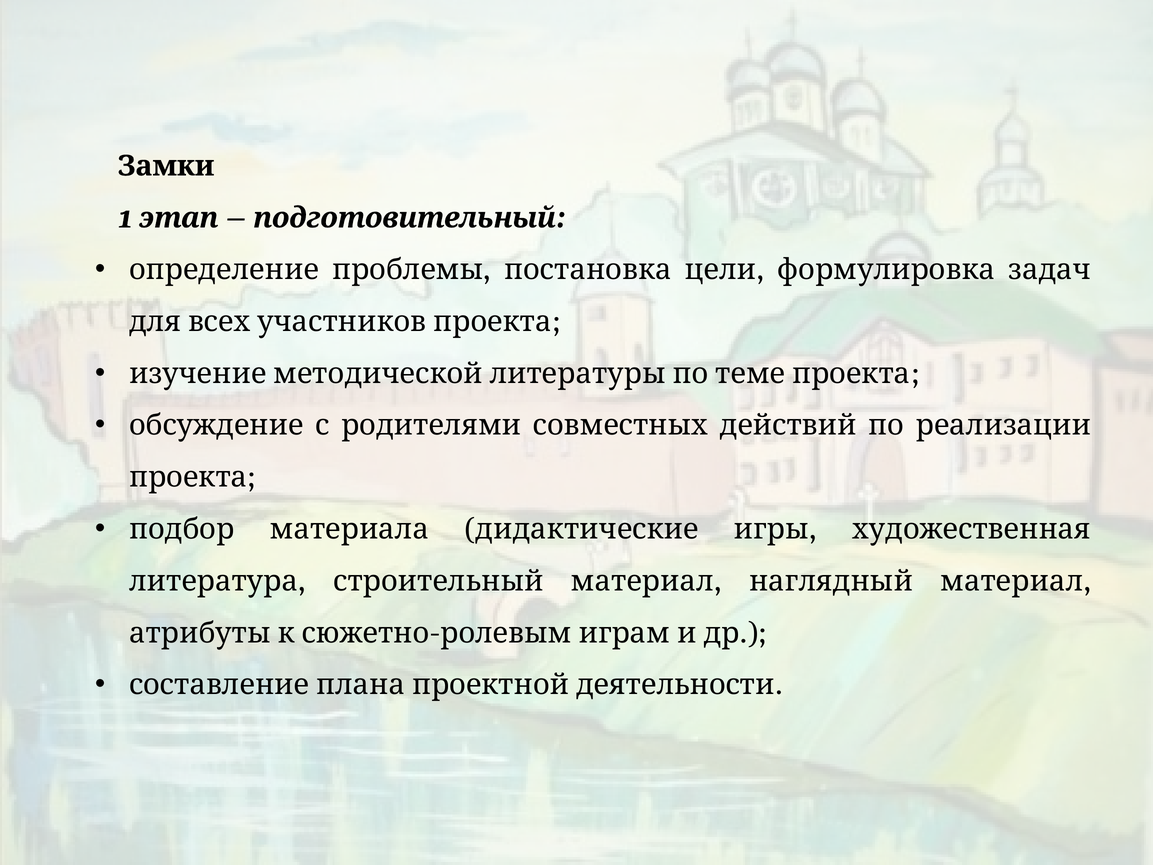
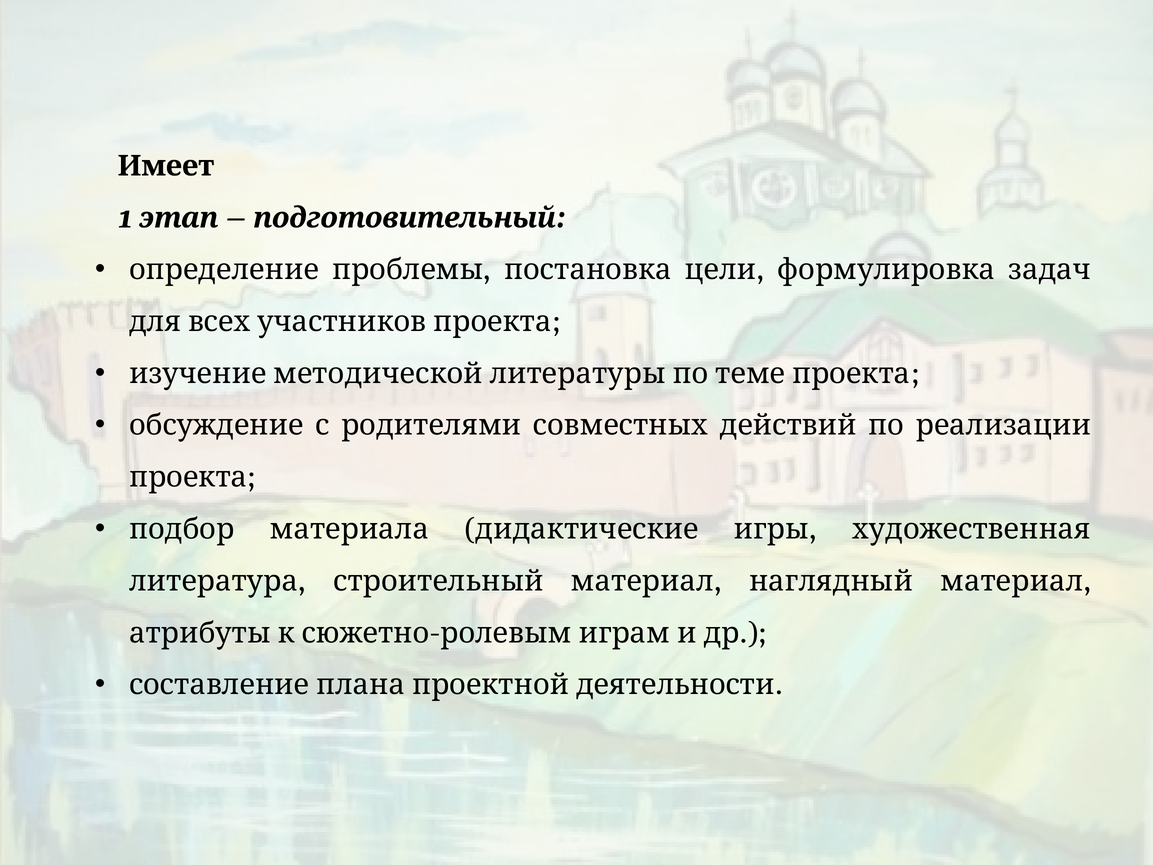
Замки: Замки -> Имеет
